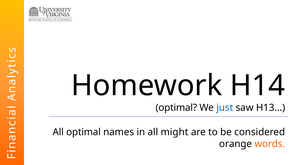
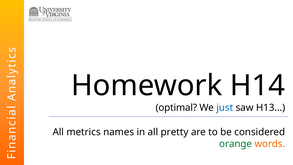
All optimal: optimal -> metrics
might: might -> pretty
orange colour: black -> green
